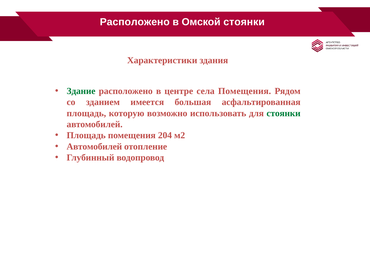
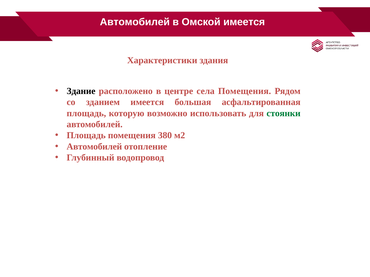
Расположено at (135, 22): Расположено -> Автомобилей
Омской стоянки: стоянки -> имеется
Здание colour: green -> black
204: 204 -> 380
